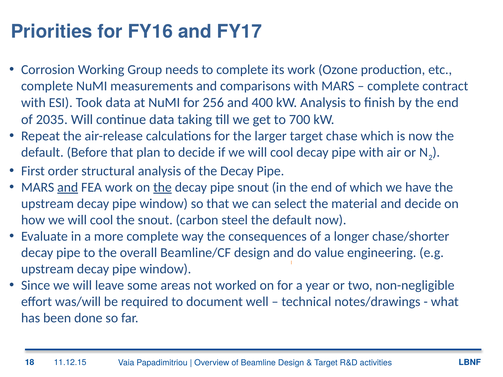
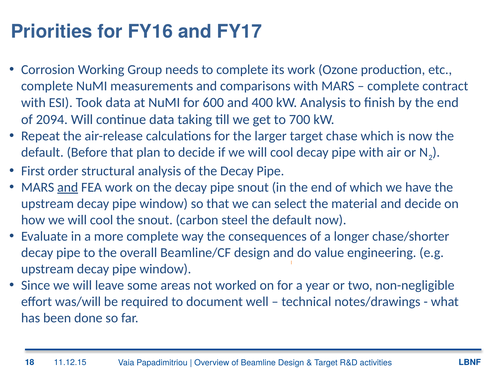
256: 256 -> 600
2035: 2035 -> 2094
the at (163, 187) underline: present -> none
